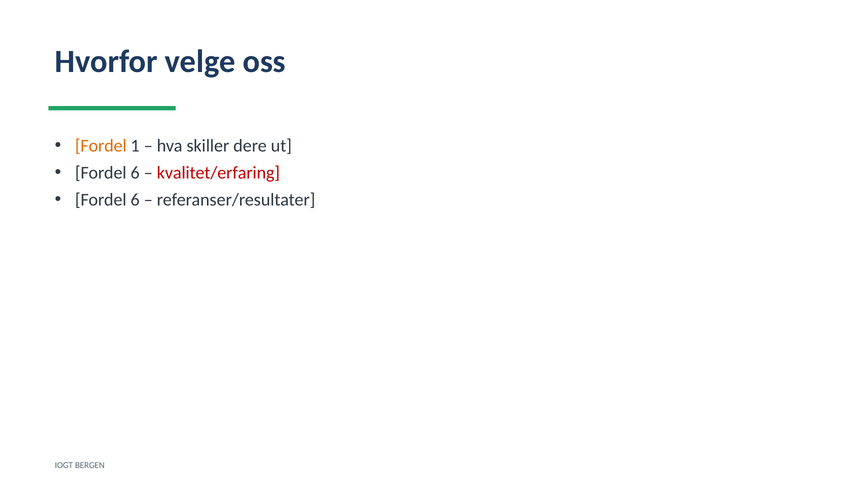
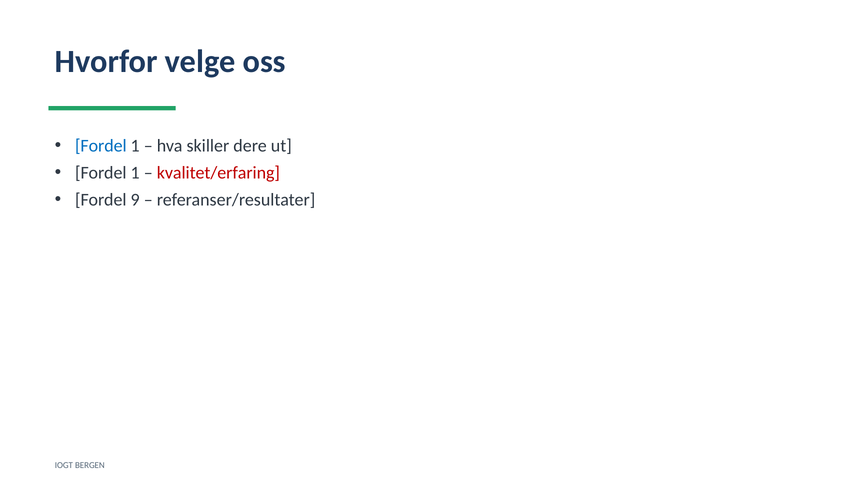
Fordel at (101, 146) colour: orange -> blue
6 at (135, 173): 6 -> 1
6 at (135, 200): 6 -> 9
